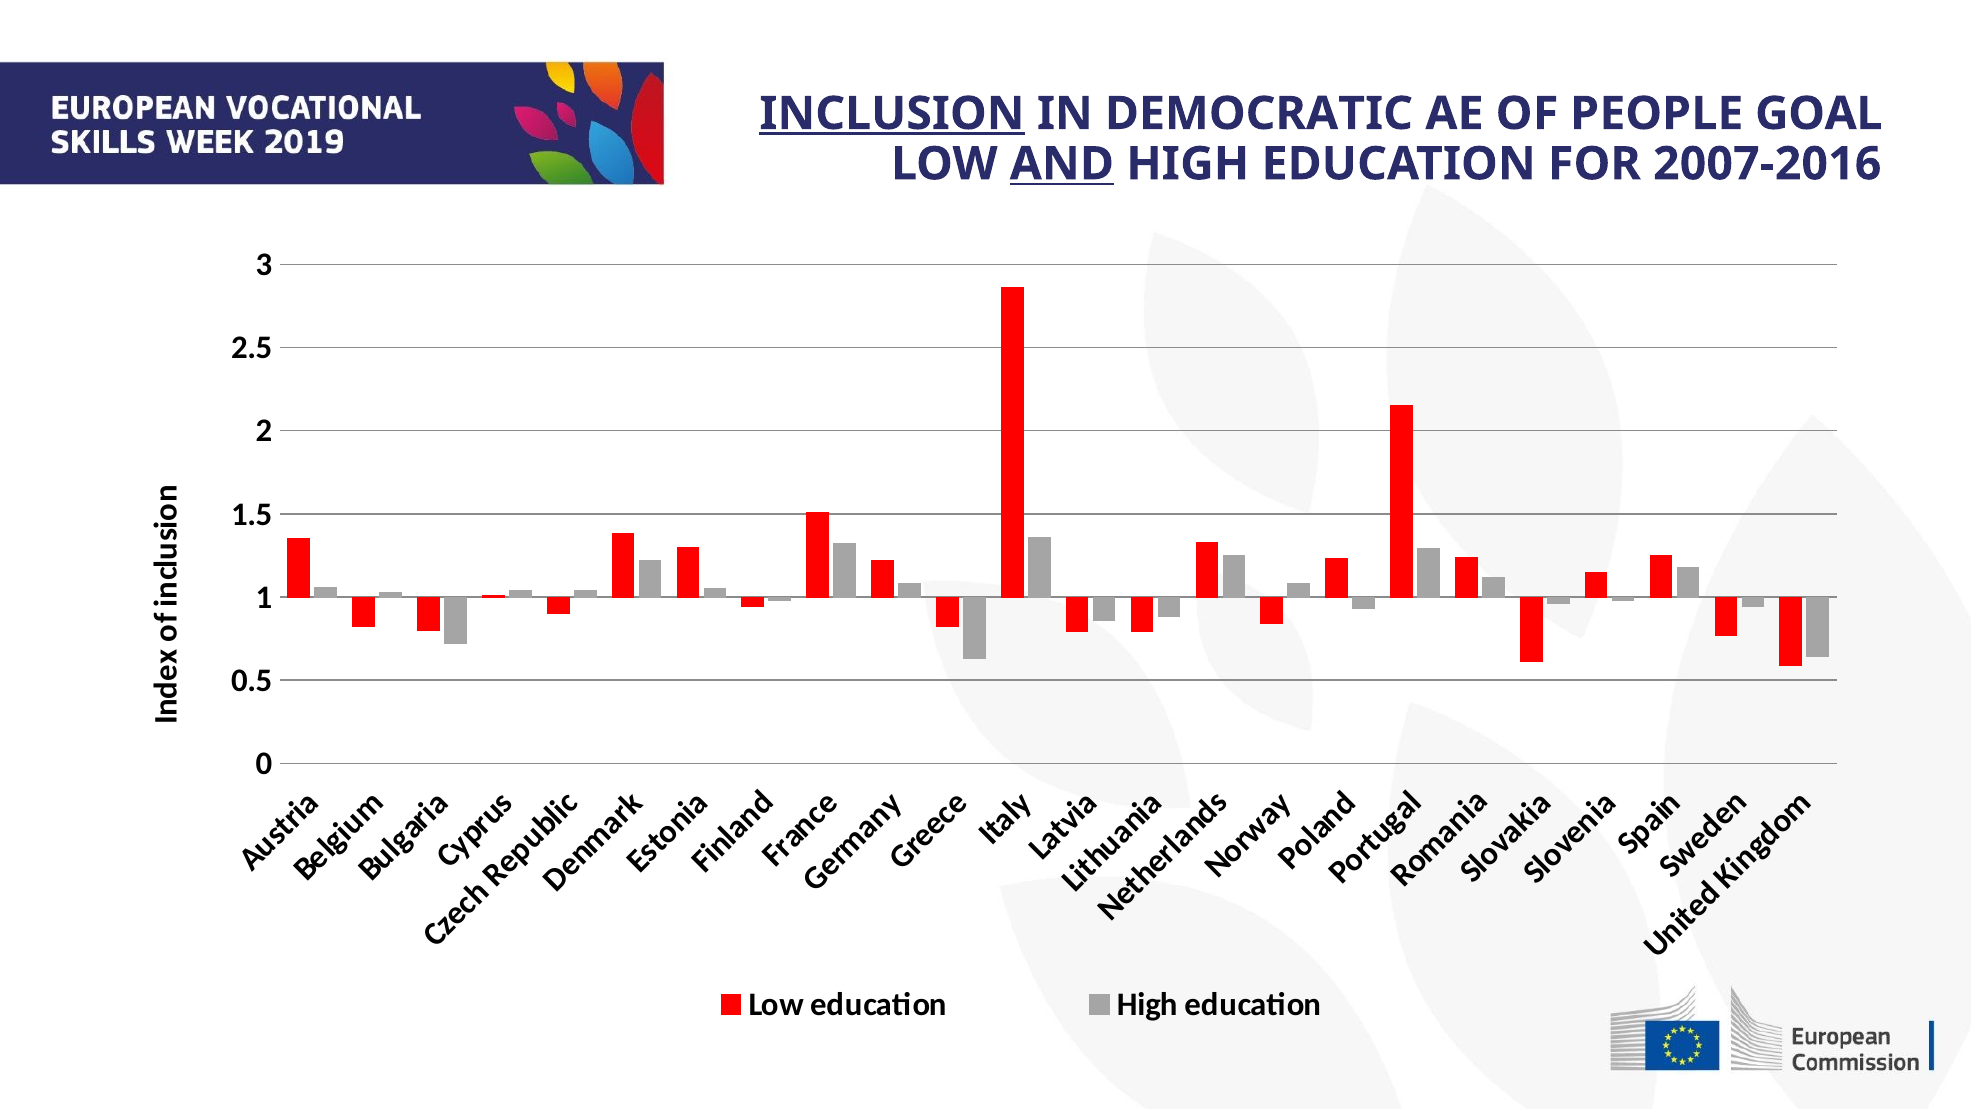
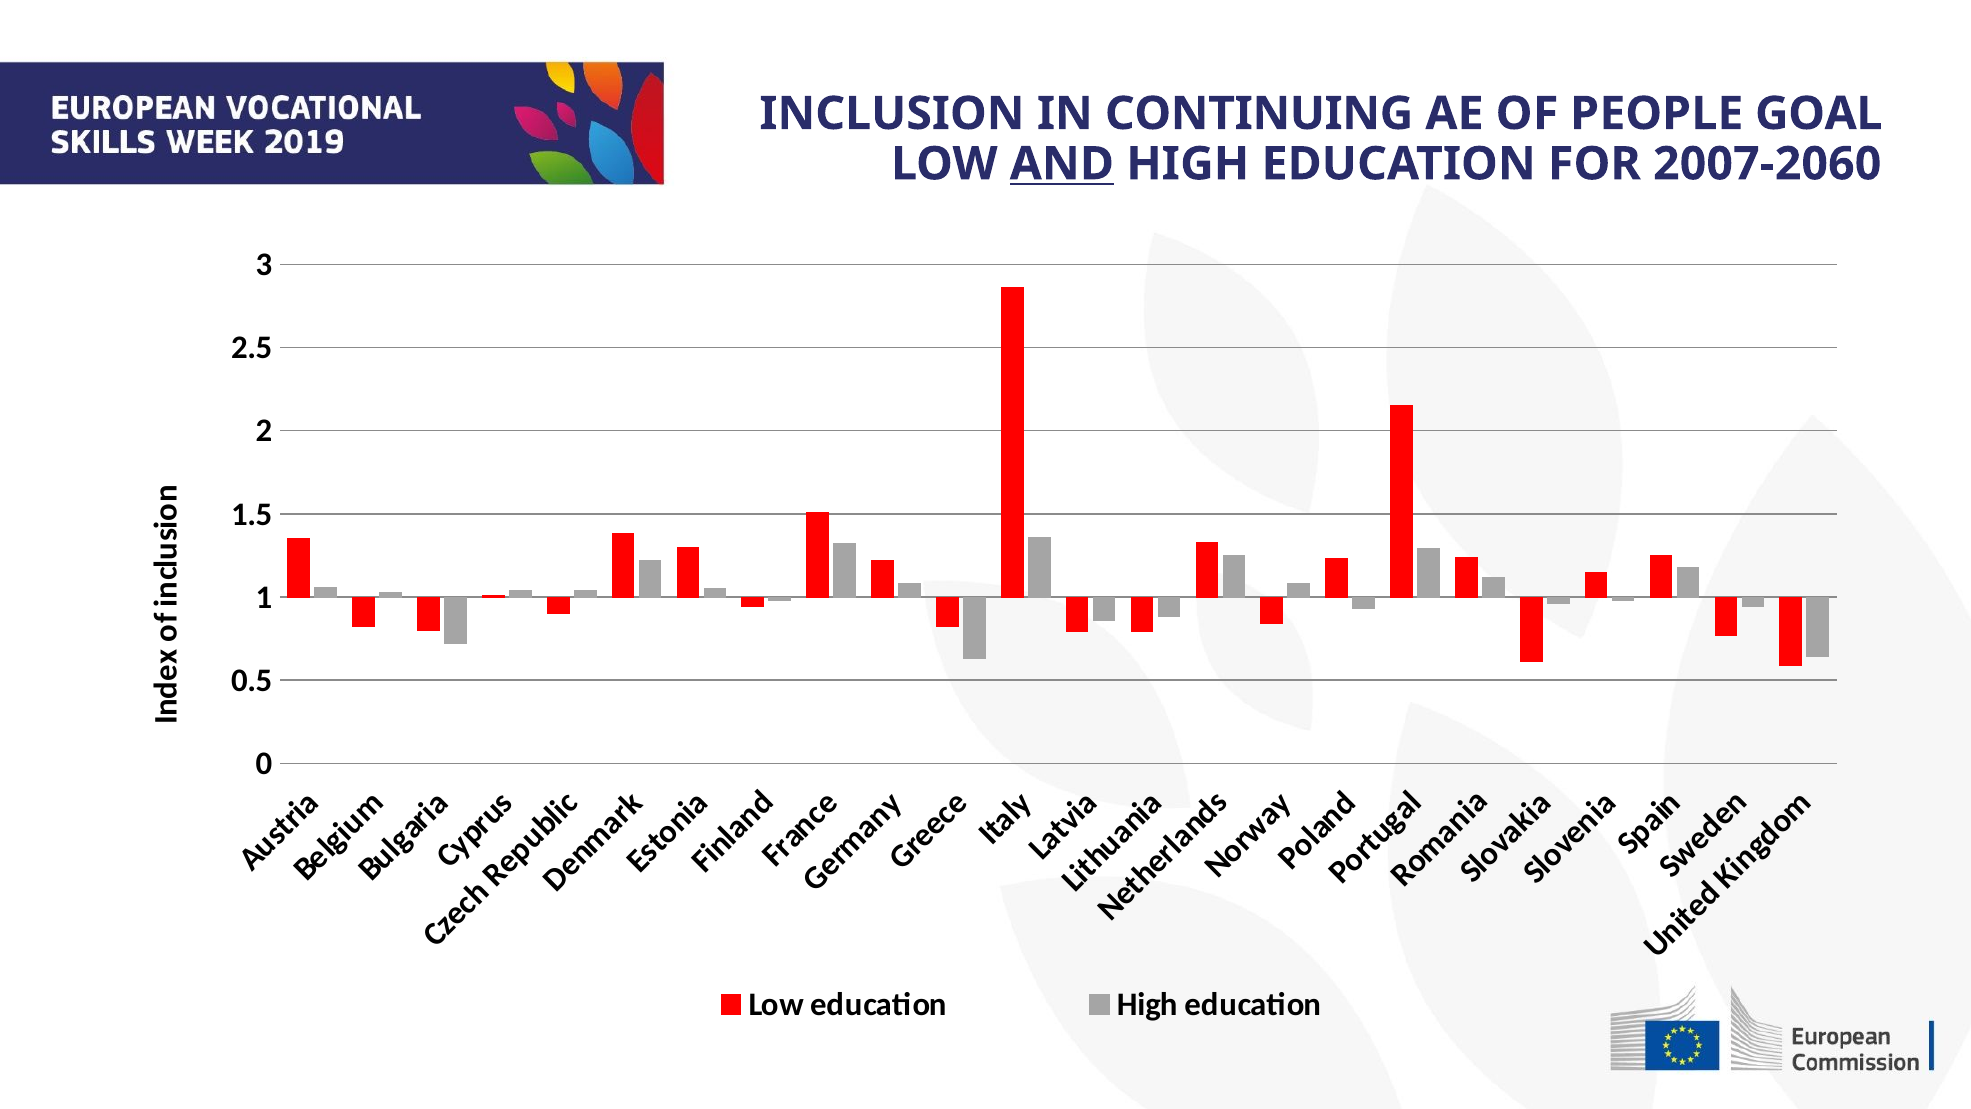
INCLUSION underline: present -> none
DEMOCRATIC: DEMOCRATIC -> CONTINUING
2007-2016: 2007-2016 -> 2007-2060
